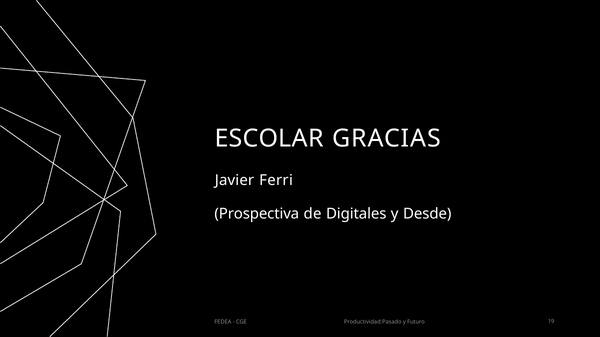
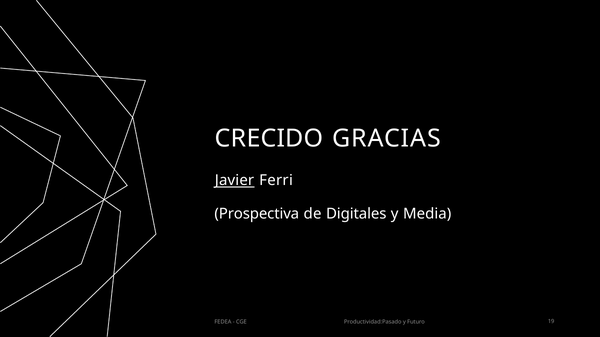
ESCOLAR: ESCOLAR -> CRECIDO
Javier underline: none -> present
Desde: Desde -> Media
